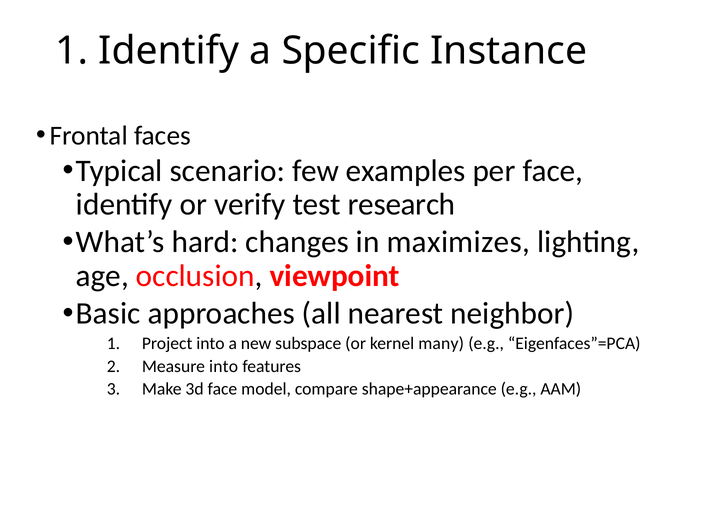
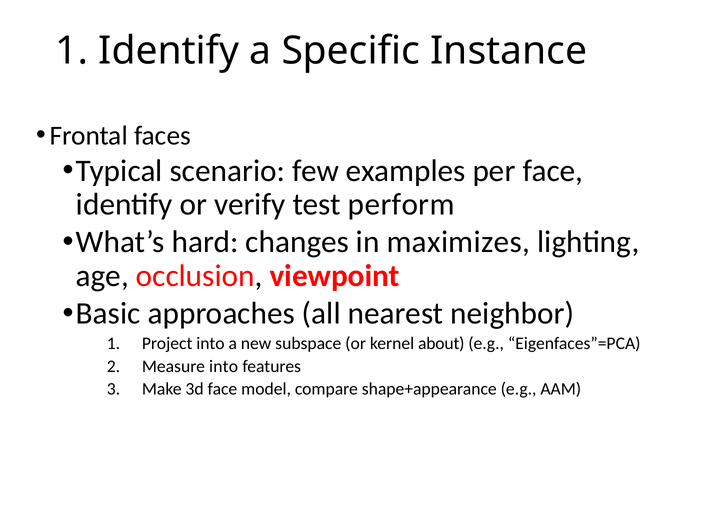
research: research -> perform
many: many -> about
